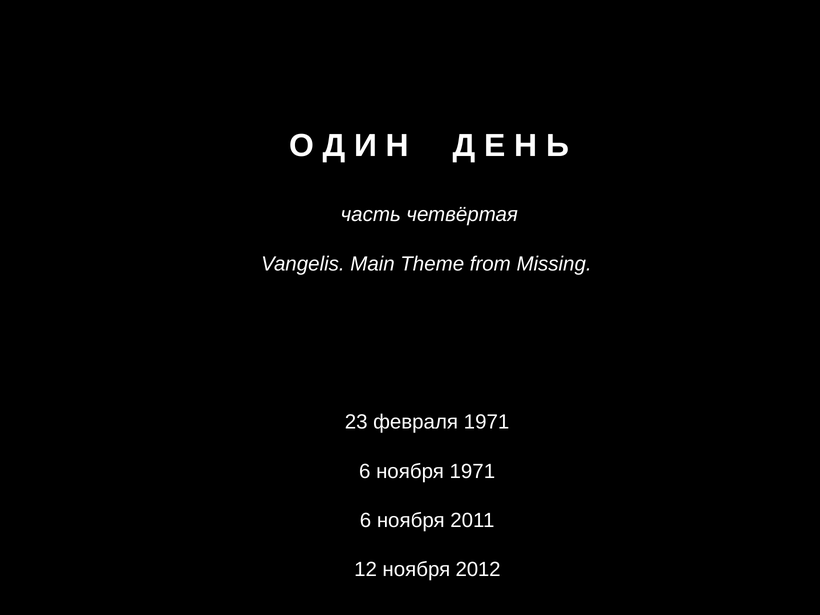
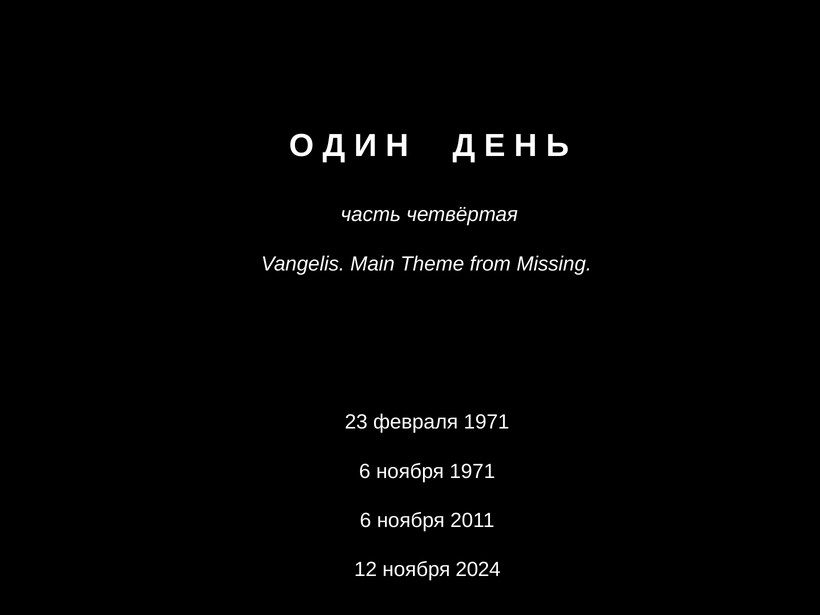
2012: 2012 -> 2024
